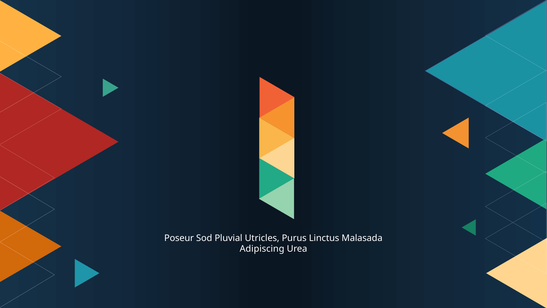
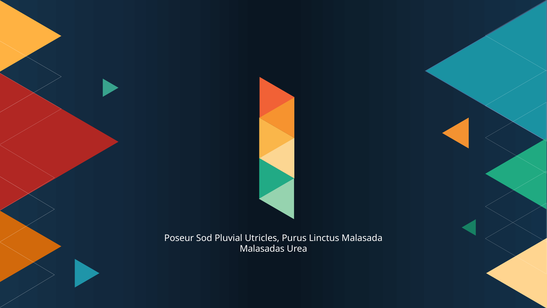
Adipiscing: Adipiscing -> Malasadas
